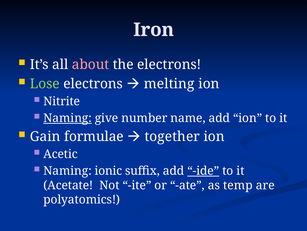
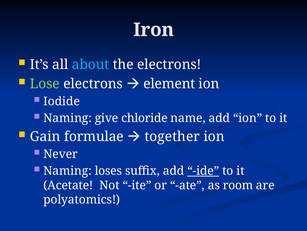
about colour: pink -> light blue
melting: melting -> element
Nitrite: Nitrite -> Iodide
Naming at (68, 118) underline: present -> none
number: number -> chloride
Acetic: Acetic -> Never
ionic: ionic -> loses
temp: temp -> room
